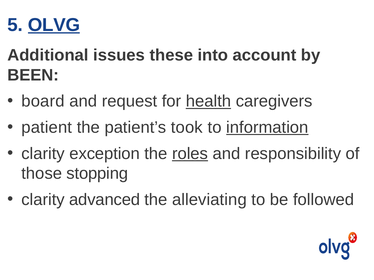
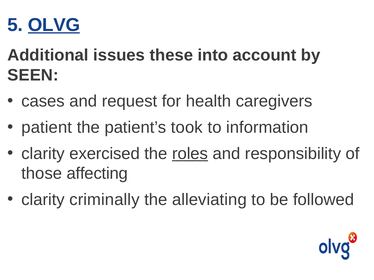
BEEN: BEEN -> SEEN
board: board -> cases
health underline: present -> none
information underline: present -> none
exception: exception -> exercised
stopping: stopping -> affecting
advanced: advanced -> criminally
